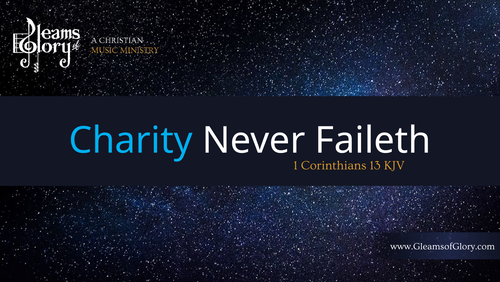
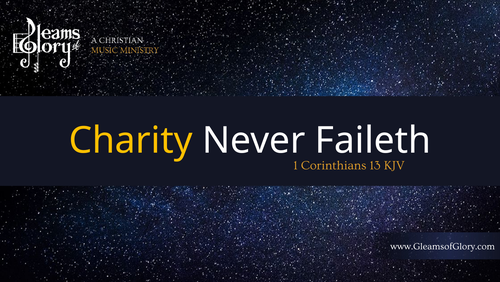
Charity colour: light blue -> yellow
